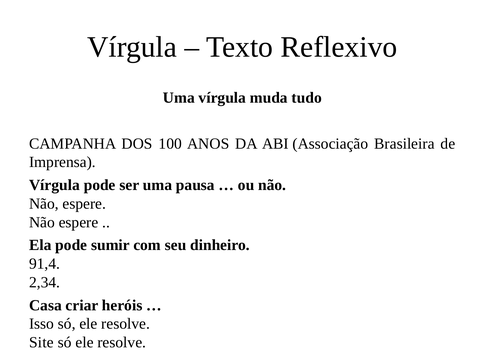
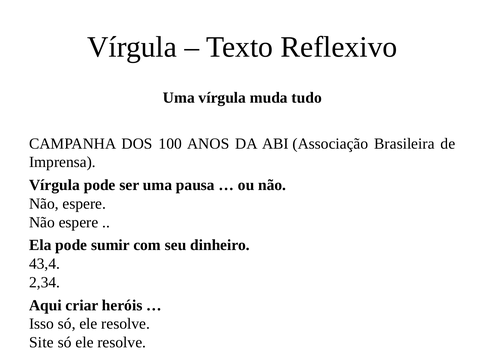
91,4: 91,4 -> 43,4
Casa: Casa -> Aqui
